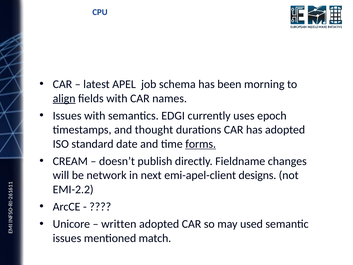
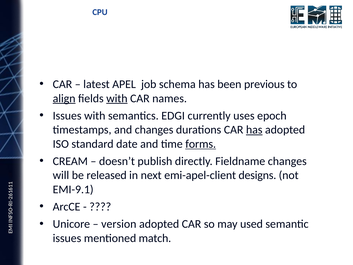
morning: morning -> previous
with at (117, 98) underline: none -> present
and thought: thought -> changes
has at (254, 130) underline: none -> present
network: network -> released
EMI-2.2: EMI-2.2 -> EMI-9.1
written: written -> version
